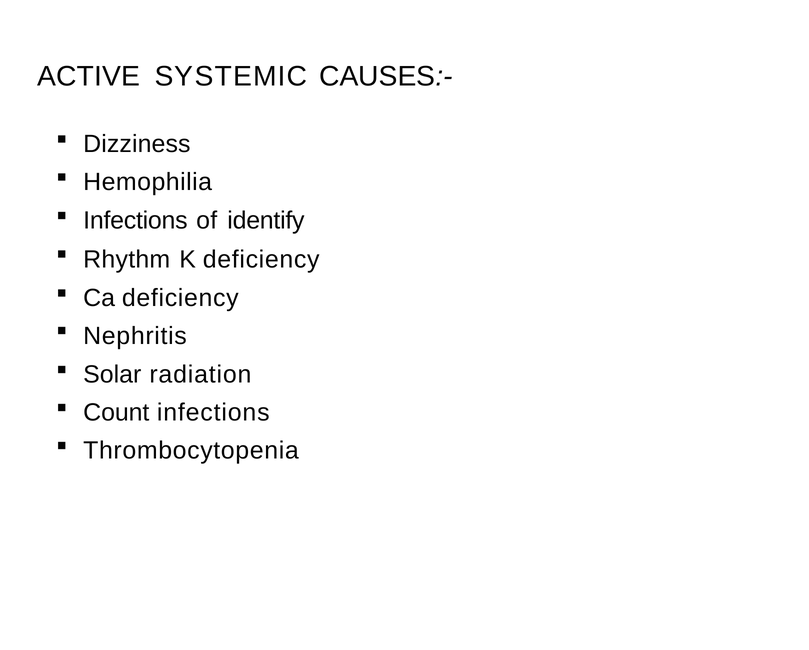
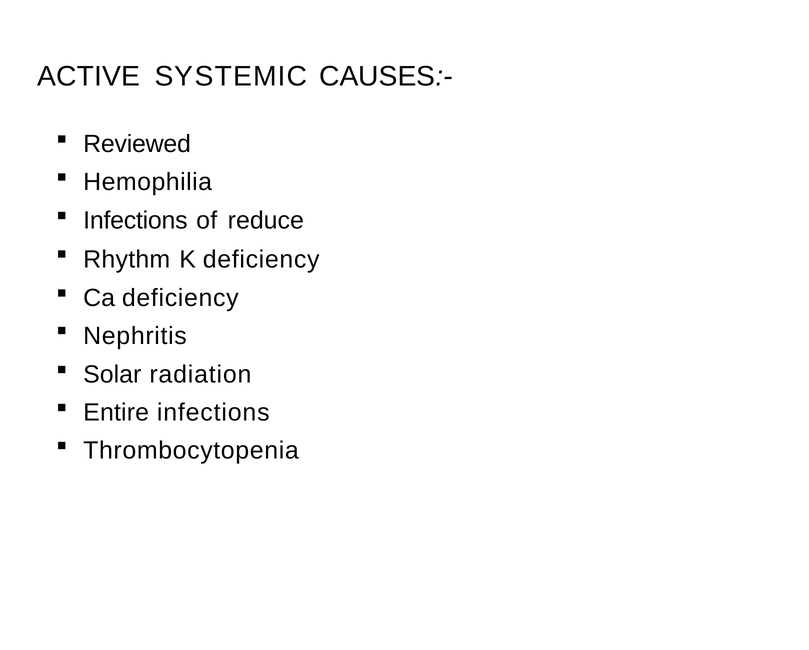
Dizziness: Dizziness -> Reviewed
identify: identify -> reduce
Count: Count -> Entire
